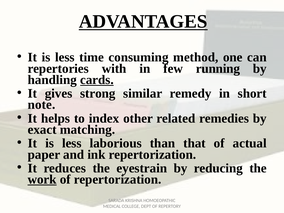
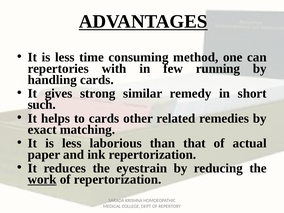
cards at (97, 80) underline: present -> none
note: note -> such
to index: index -> cards
